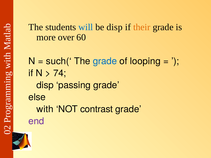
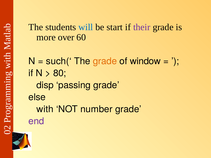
be disp: disp -> start
their colour: orange -> purple
grade at (105, 61) colour: blue -> orange
looping: looping -> window
74: 74 -> 80
contrast: contrast -> number
